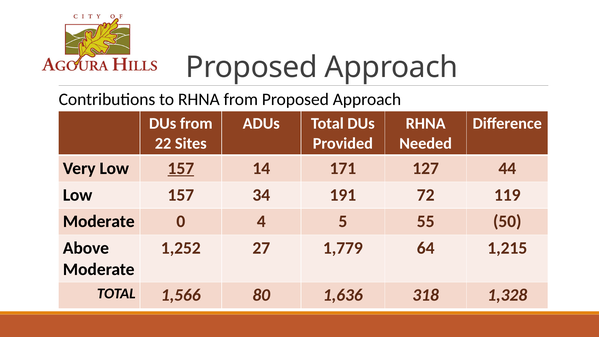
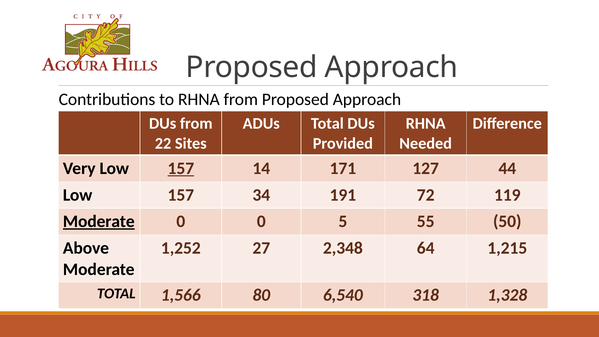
Moderate at (99, 221) underline: none -> present
0 4: 4 -> 0
1,779: 1,779 -> 2,348
1,636: 1,636 -> 6,540
